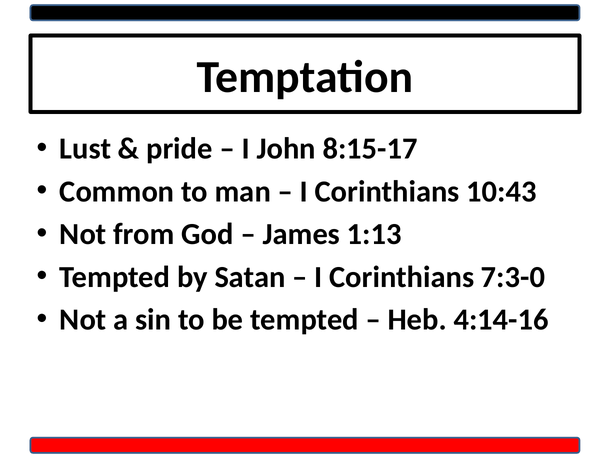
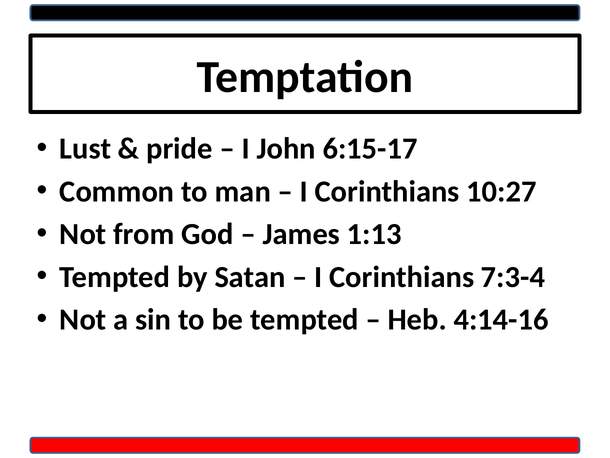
8:15-17: 8:15-17 -> 6:15-17
10:43: 10:43 -> 10:27
7:3-0: 7:3-0 -> 7:3-4
